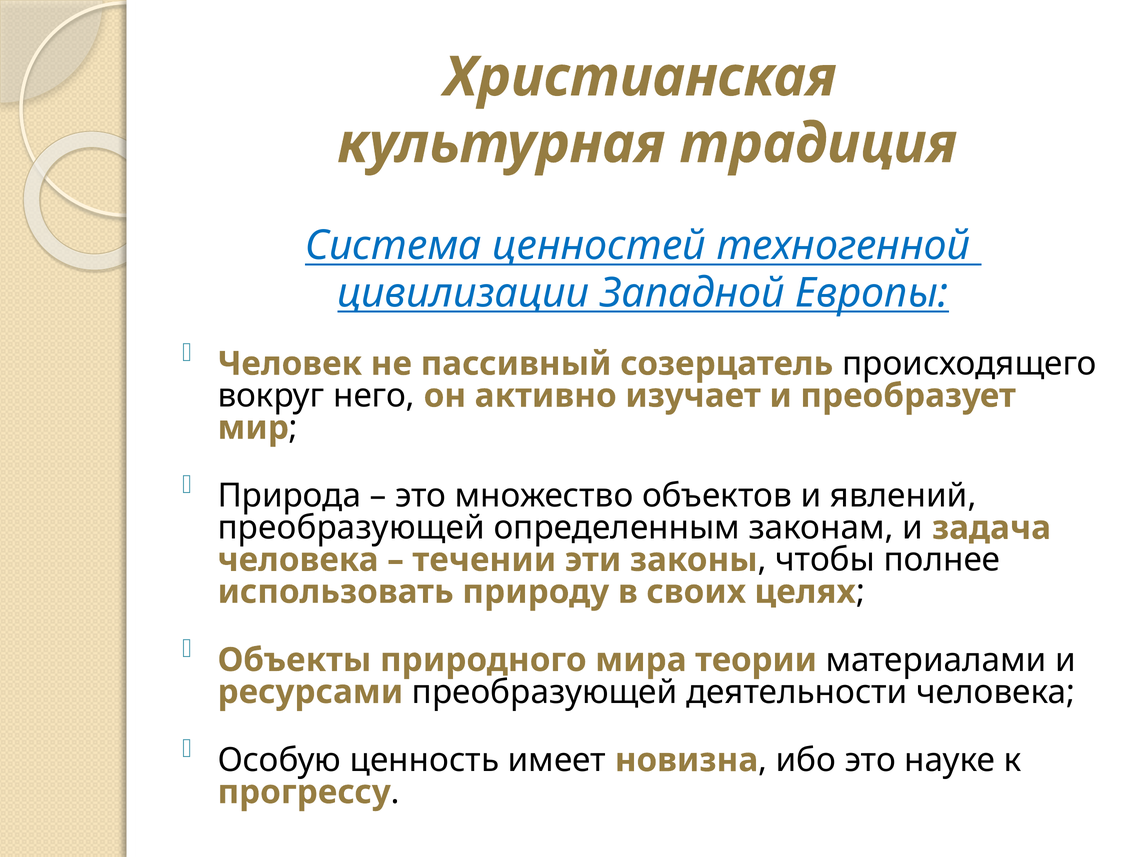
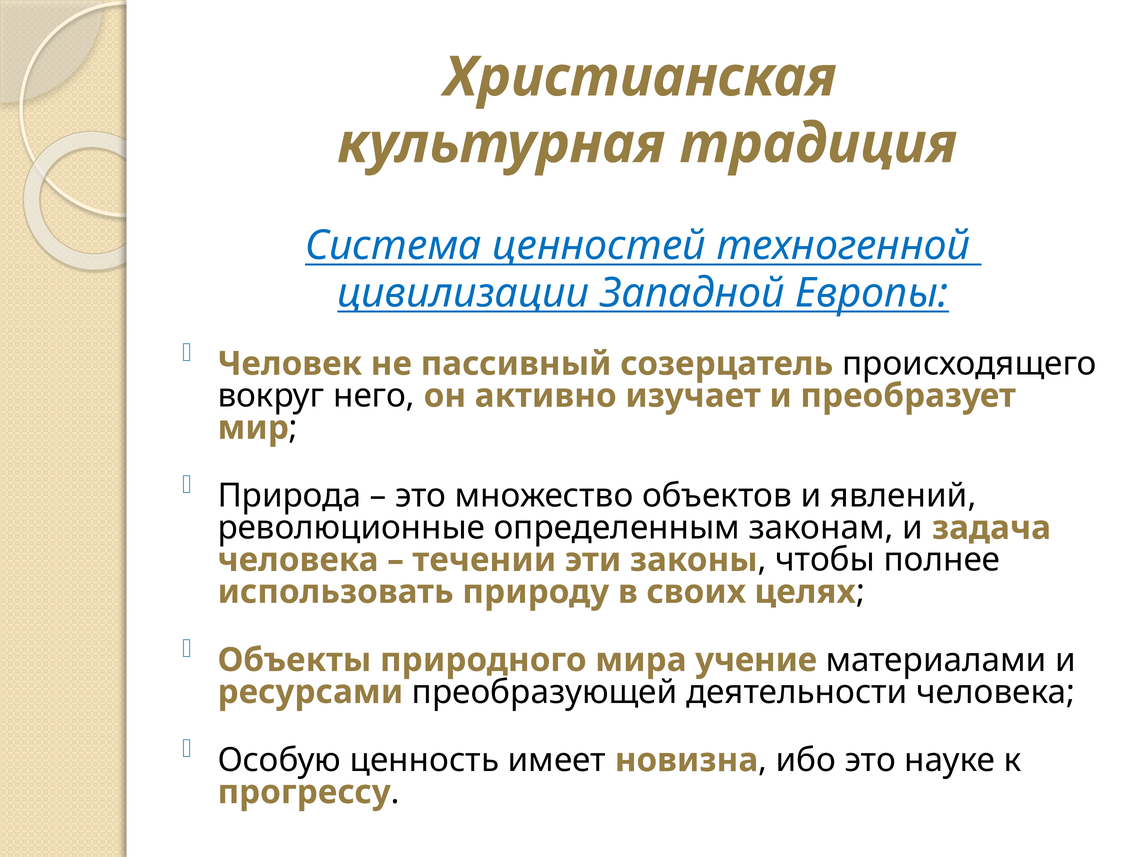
преобразующей at (351, 528): преобразующей -> революционные
теории: теории -> учение
